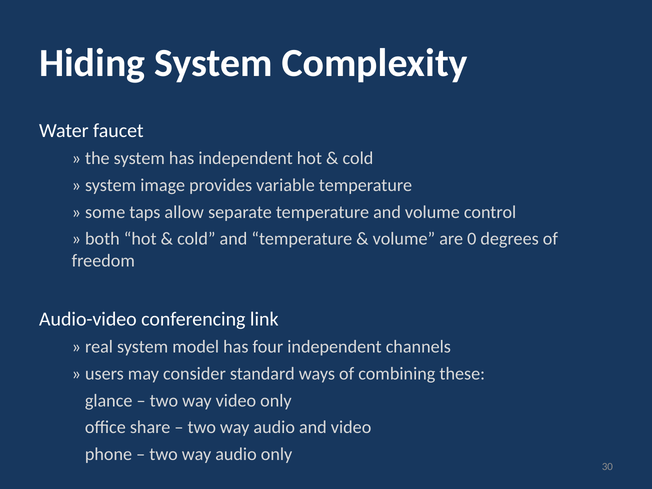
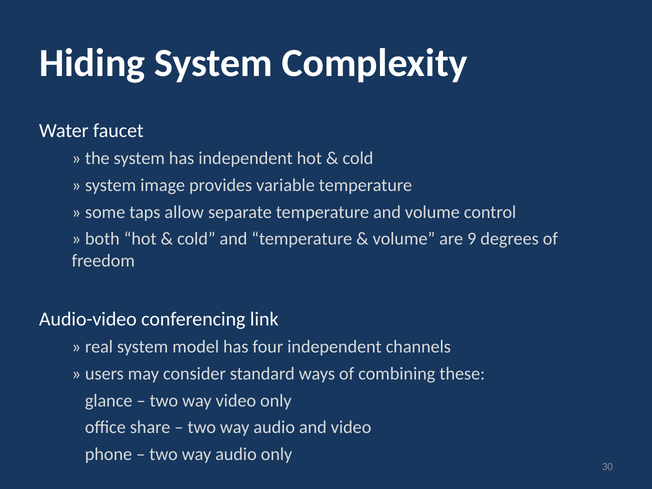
0: 0 -> 9
